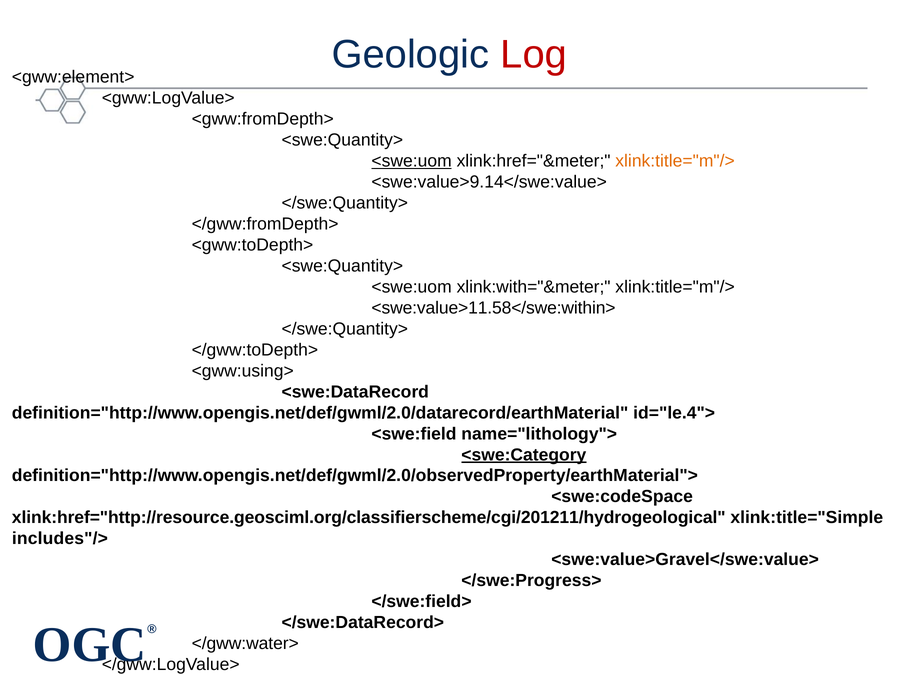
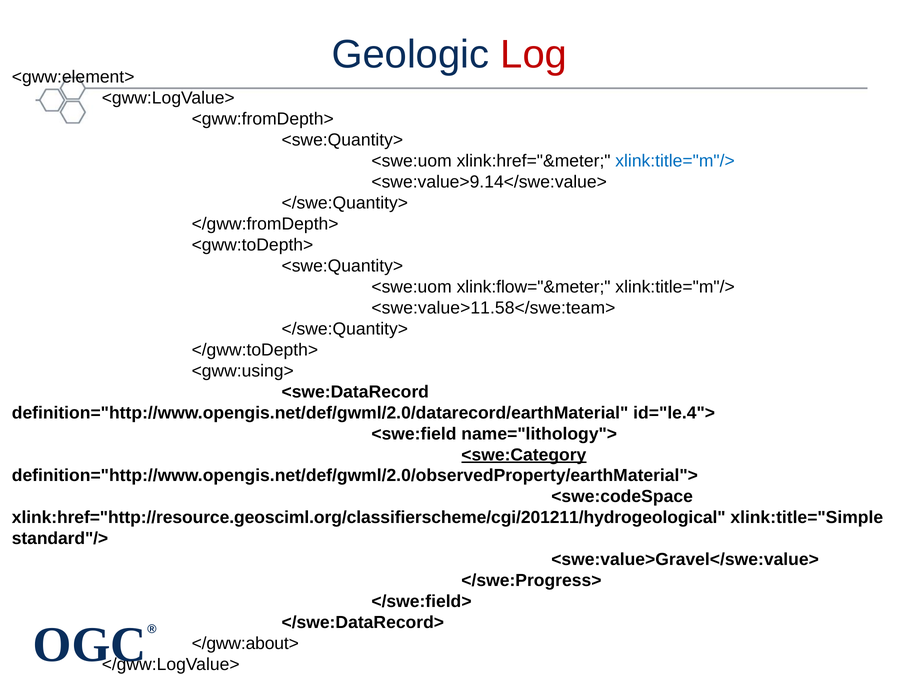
<swe:uom at (412, 161) underline: present -> none
xlink:title="m"/> at (675, 161) colour: orange -> blue
xlink:with="&meter: xlink:with="&meter -> xlink:flow="&meter
<swe:value>11.58</swe:within>: <swe:value>11.58</swe:within> -> <swe:value>11.58</swe:team>
includes"/>: includes"/> -> standard"/>
</gww:water>: </gww:water> -> </gww:about>
